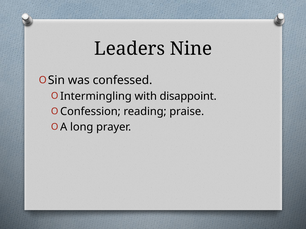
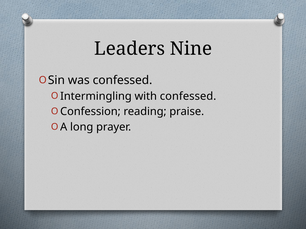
with disappoint: disappoint -> confessed
